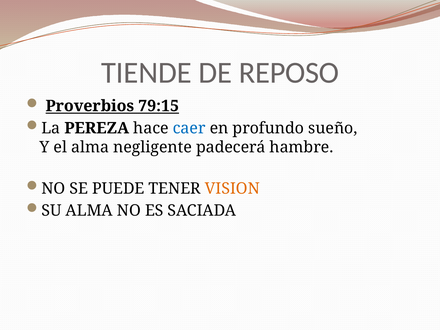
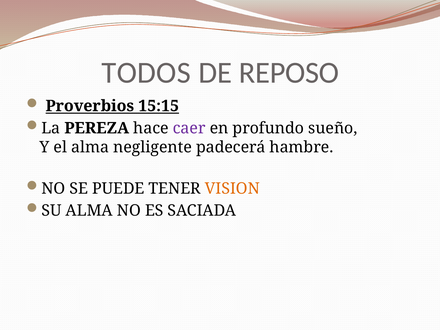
TIENDE: TIENDE -> TODOS
79:15: 79:15 -> 15:15
caer colour: blue -> purple
